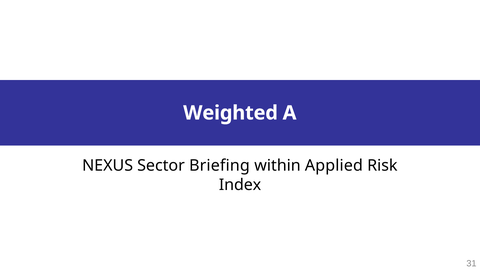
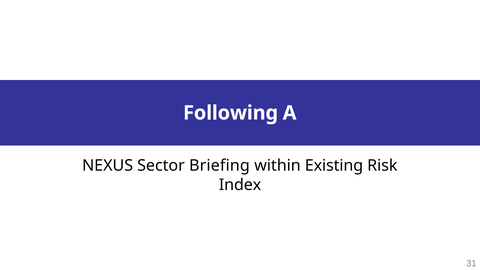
Weighted: Weighted -> Following
Applied: Applied -> Existing
